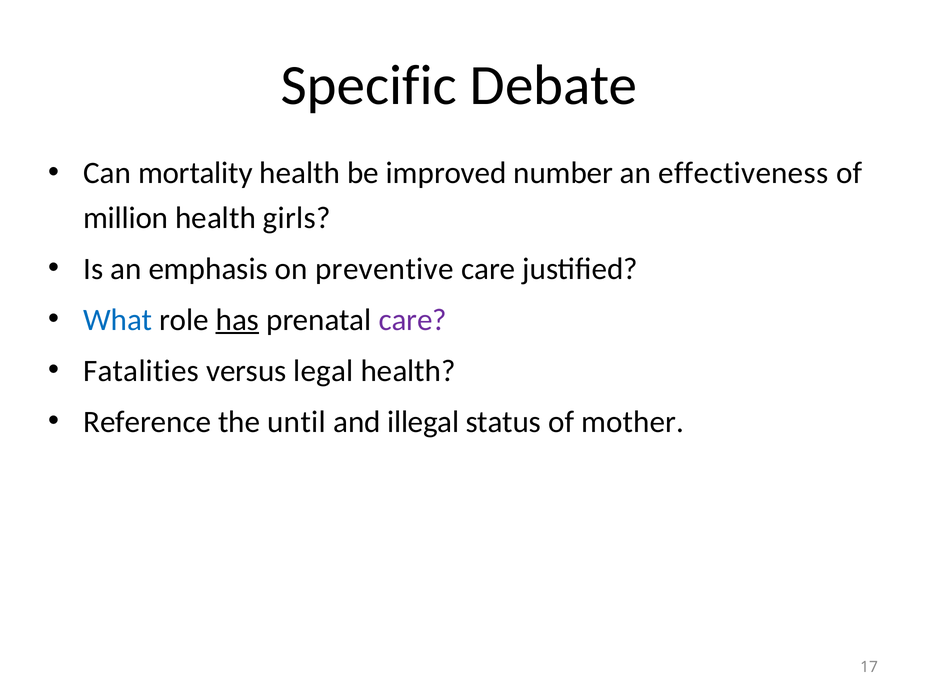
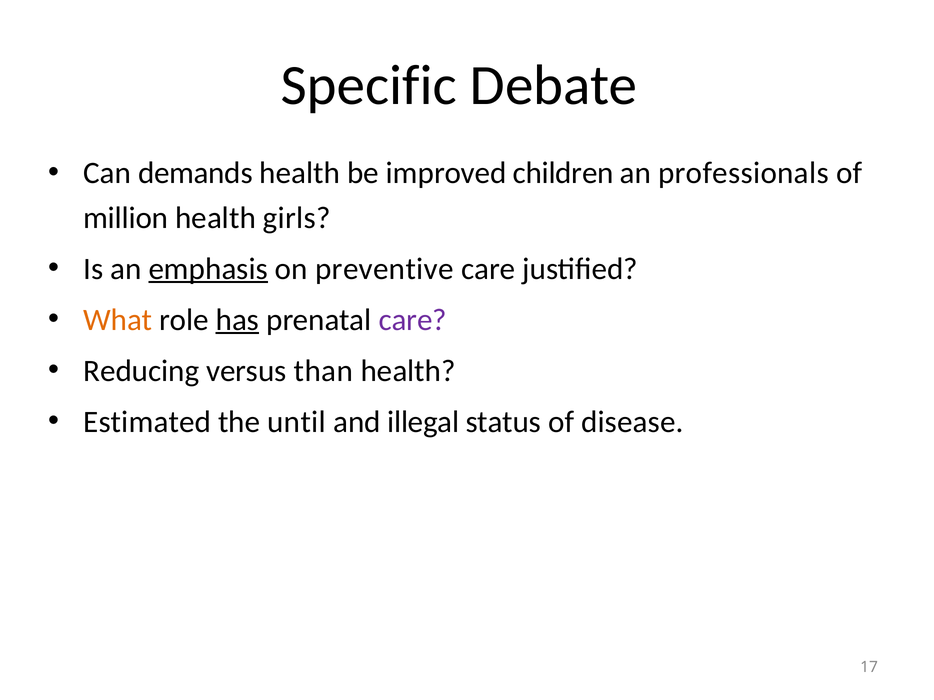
mortality: mortality -> demands
number: number -> children
effectiveness: effectiveness -> professionals
emphasis underline: none -> present
What colour: blue -> orange
Fatalities: Fatalities -> Reducing
legal: legal -> than
Reference: Reference -> Estimated
mother: mother -> disease
